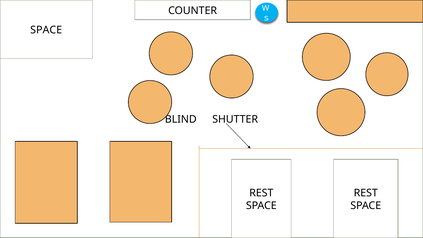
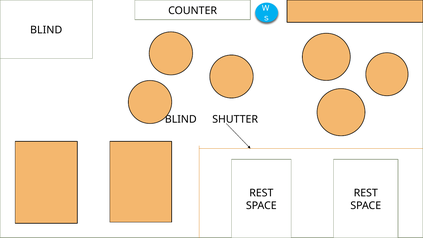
SPACE at (46, 30): SPACE -> BLIND
